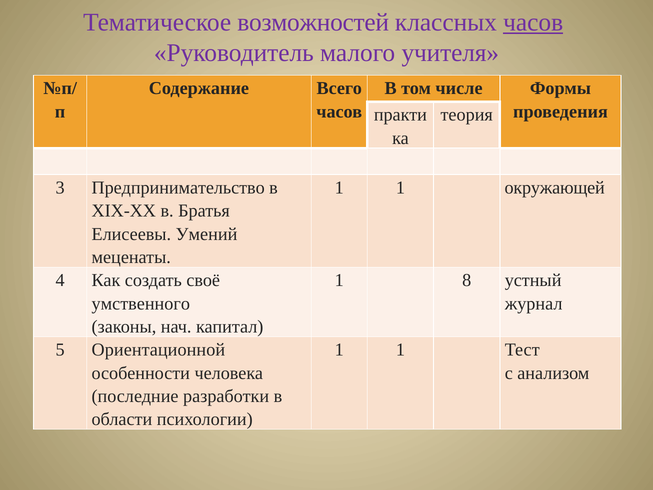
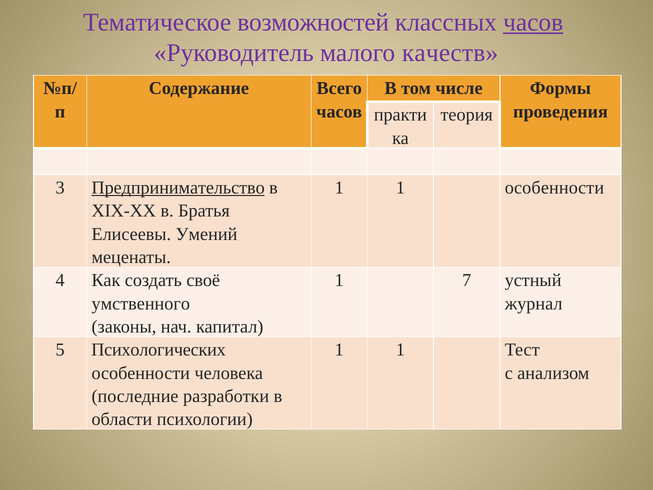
учителя: учителя -> качеств
Предпринимательство underline: none -> present
1 окружающей: окружающей -> особенности
8: 8 -> 7
Ориентационной: Ориентационной -> Психологических
